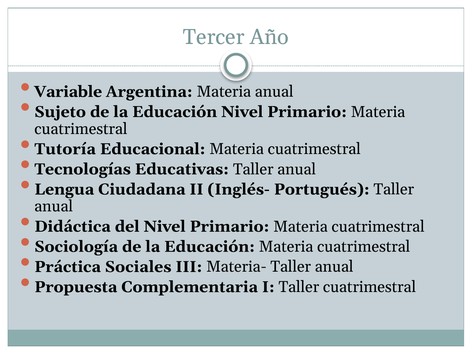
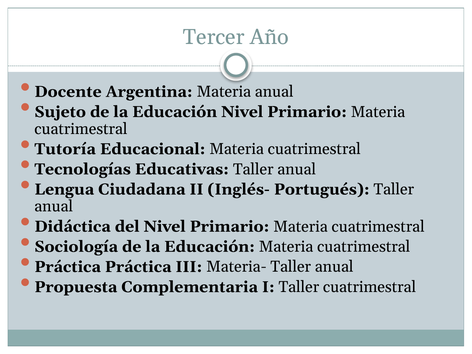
Variable: Variable -> Docente
Práctica Sociales: Sociales -> Práctica
